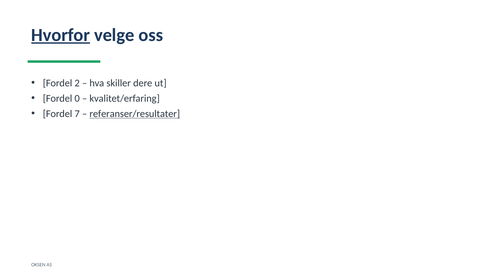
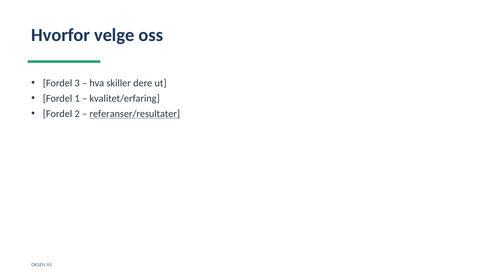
Hvorfor underline: present -> none
2: 2 -> 3
0: 0 -> 1
7: 7 -> 2
